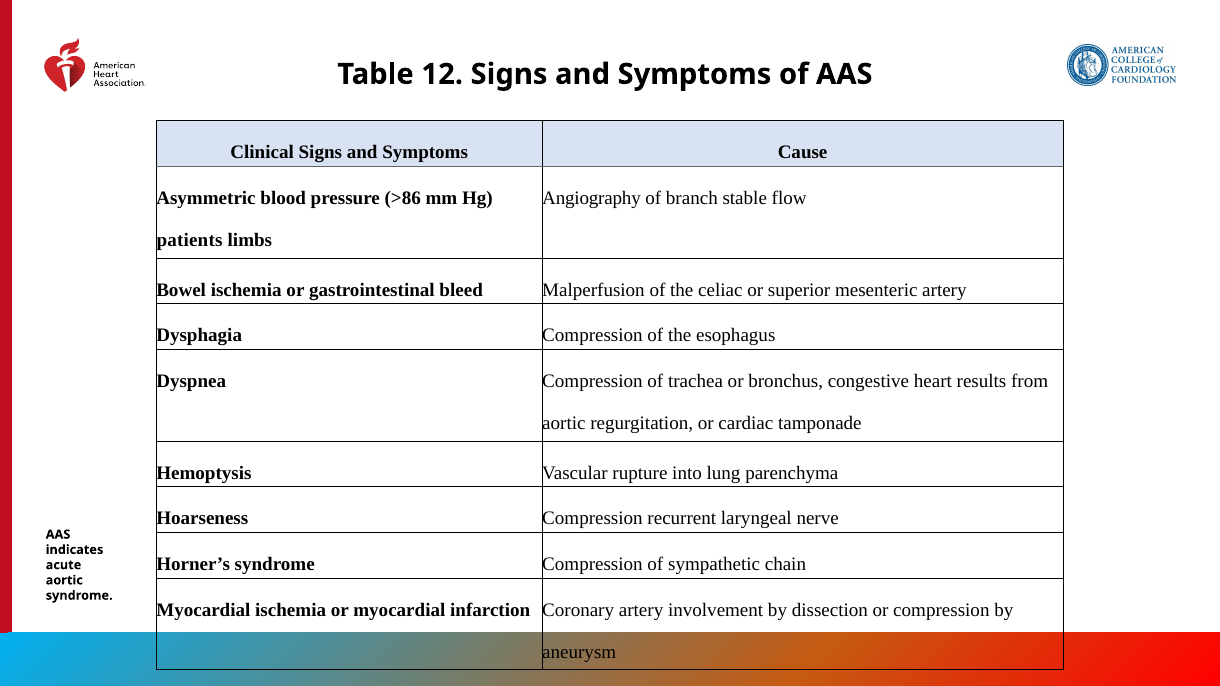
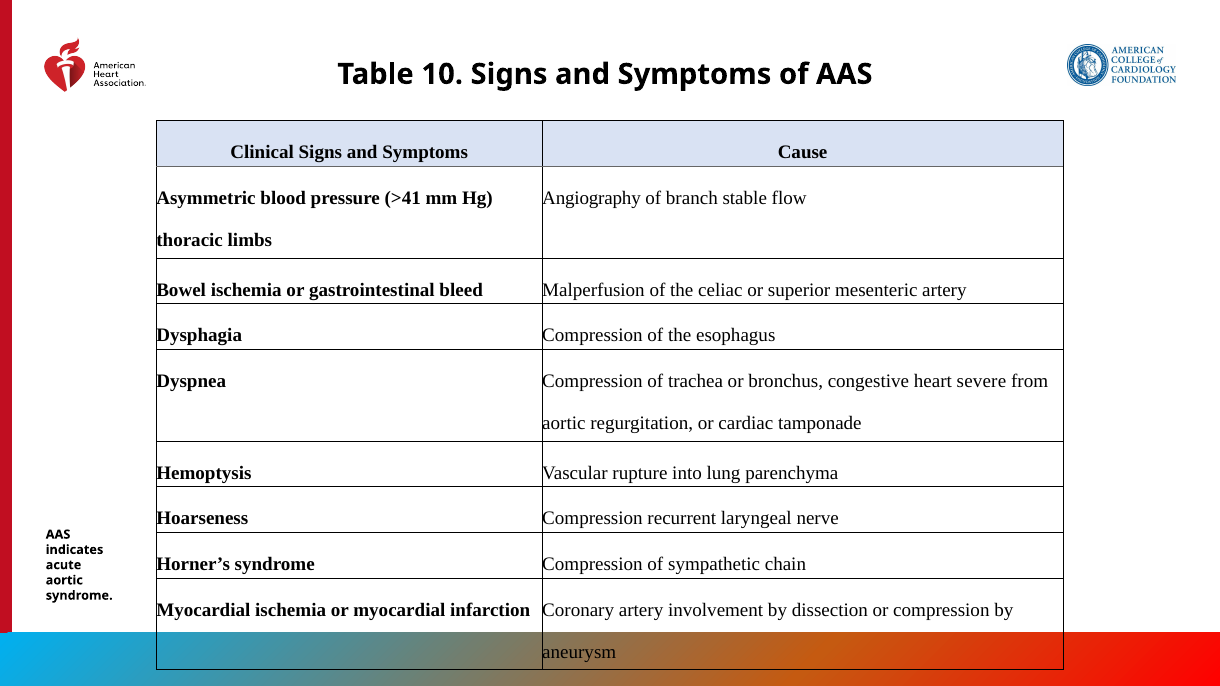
12: 12 -> 10
>86: >86 -> >41
patients: patients -> thoracic
results: results -> severe
